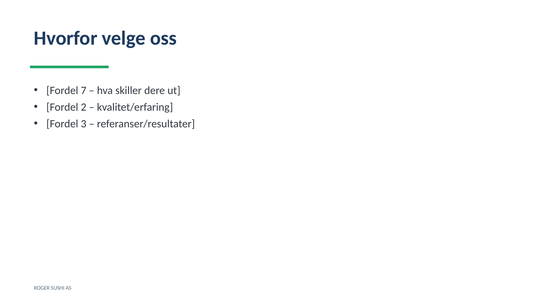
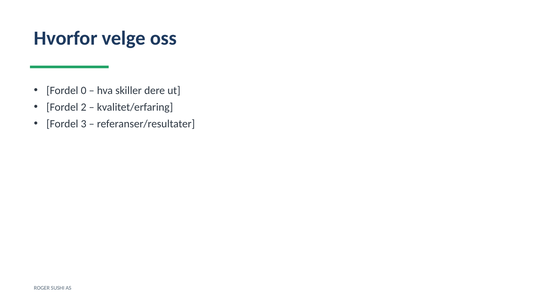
7: 7 -> 0
